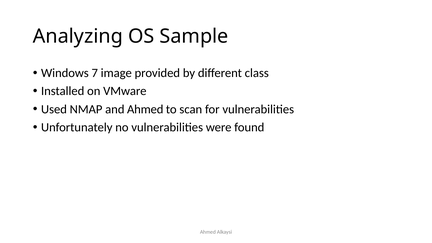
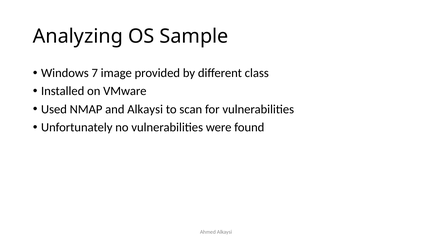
and Ahmed: Ahmed -> Alkaysi
